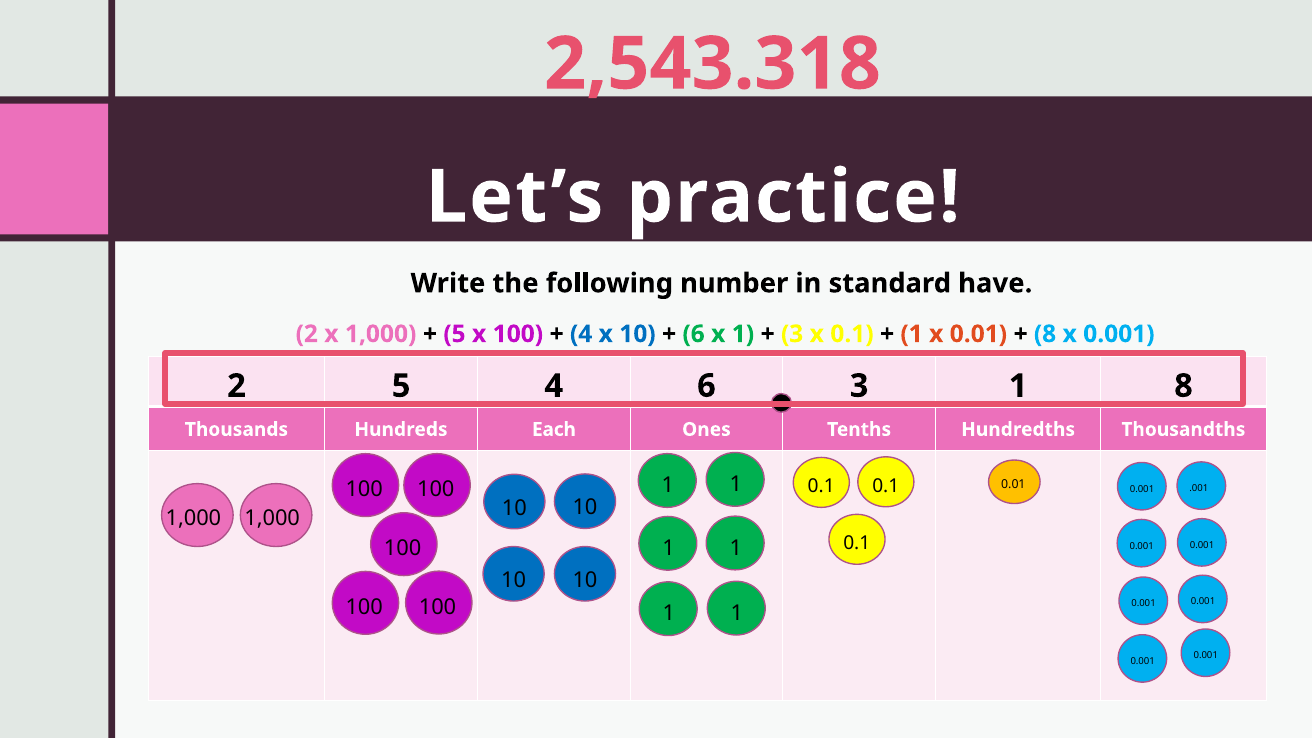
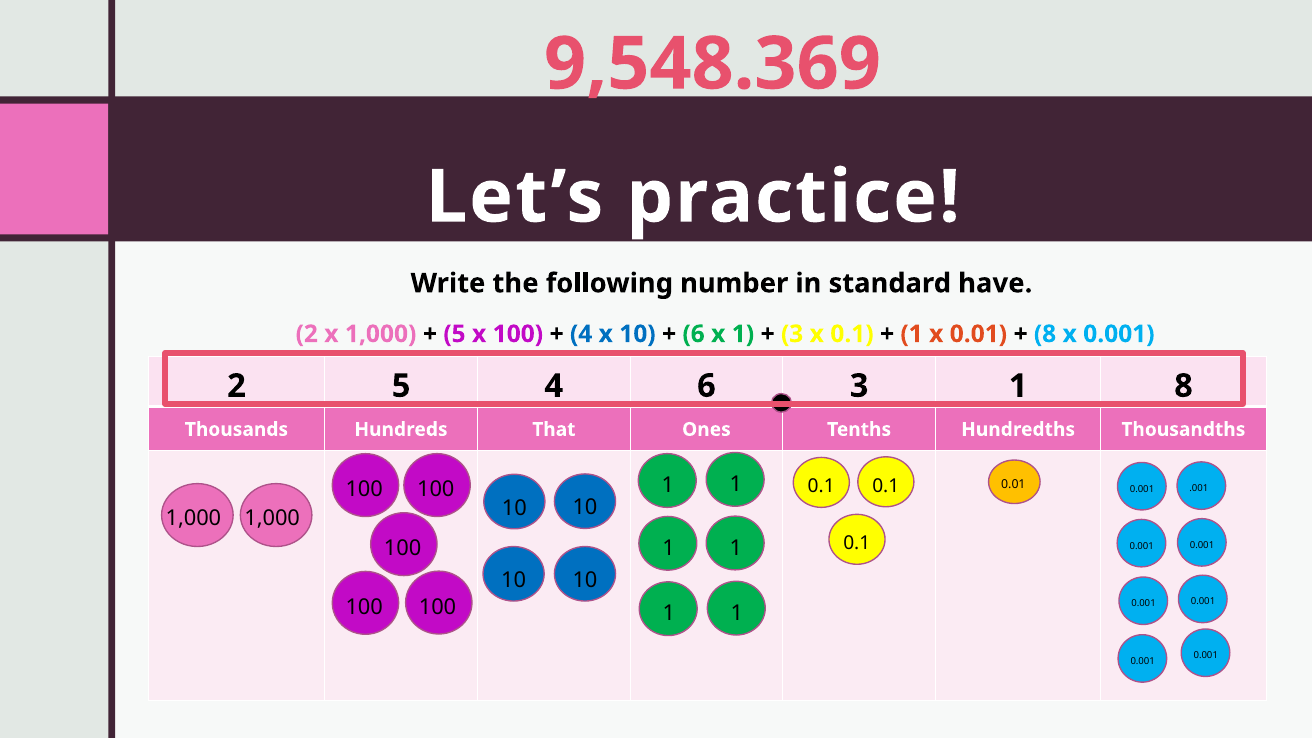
2,543.318: 2,543.318 -> 9,548.369
Each: Each -> That
